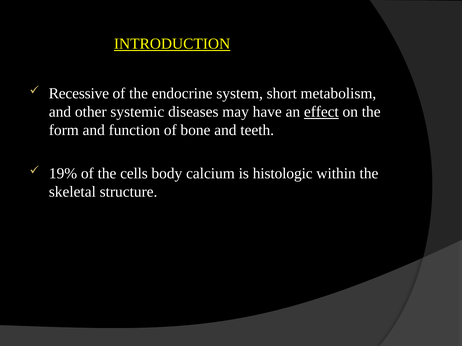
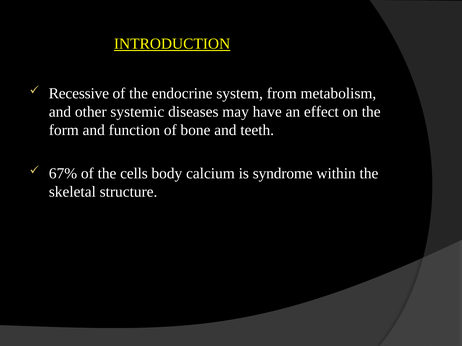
short: short -> from
effect underline: present -> none
19%: 19% -> 67%
histologic: histologic -> syndrome
